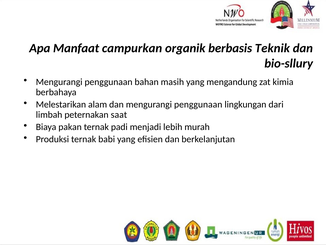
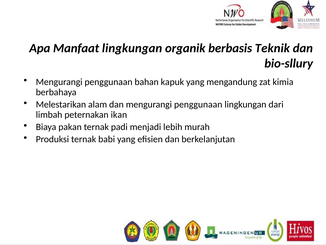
Manfaat campurkan: campurkan -> lingkungan
masih: masih -> kapuk
saat: saat -> ikan
